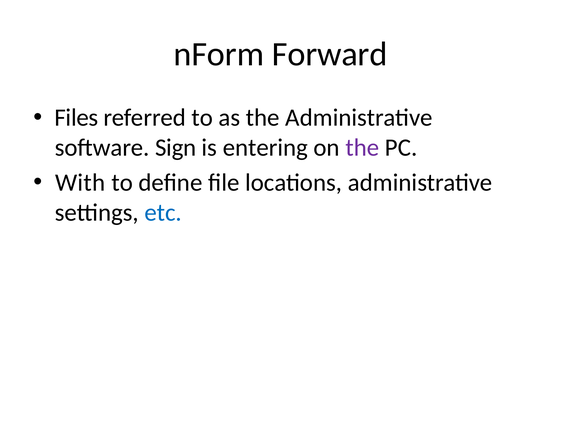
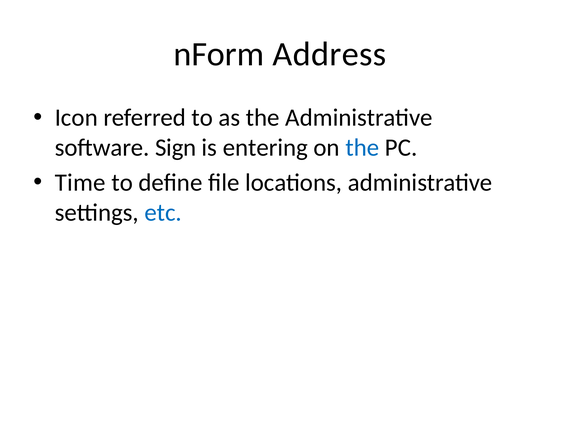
Forward: Forward -> Address
Files: Files -> Icon
the at (362, 148) colour: purple -> blue
With: With -> Time
